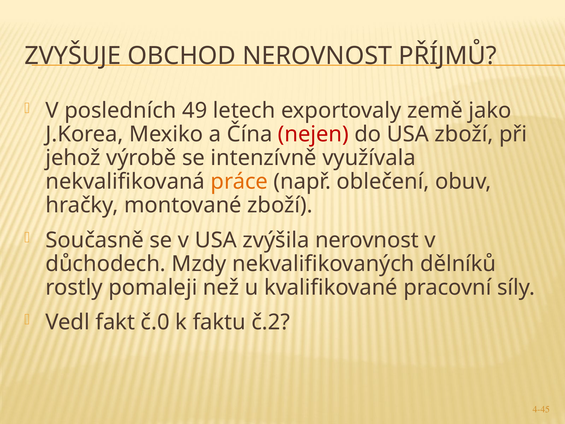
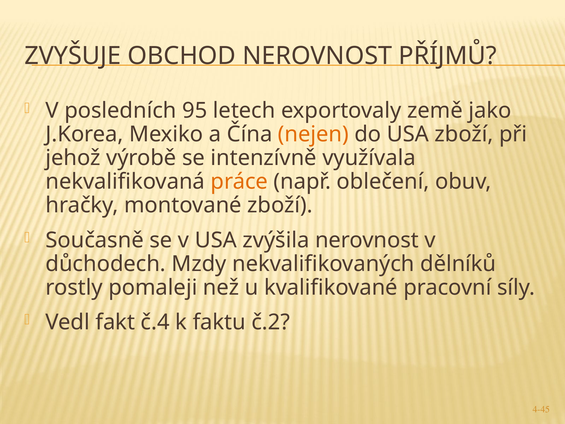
49: 49 -> 95
nejen colour: red -> orange
č.0: č.0 -> č.4
